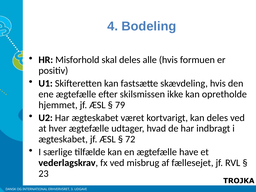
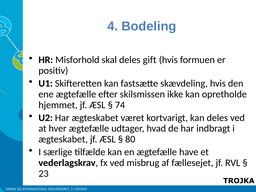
alle: alle -> gift
79: 79 -> 74
72: 72 -> 80
